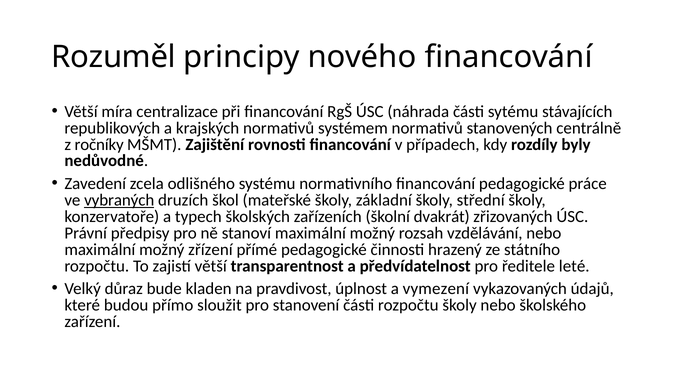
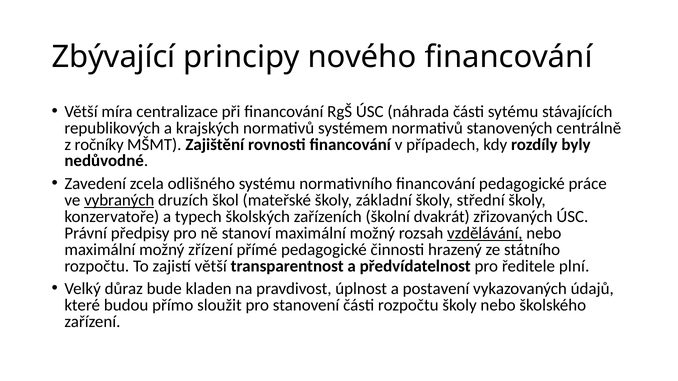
Rozuměl: Rozuměl -> Zbývající
vzdělávání underline: none -> present
leté: leté -> plní
vymezení: vymezení -> postavení
